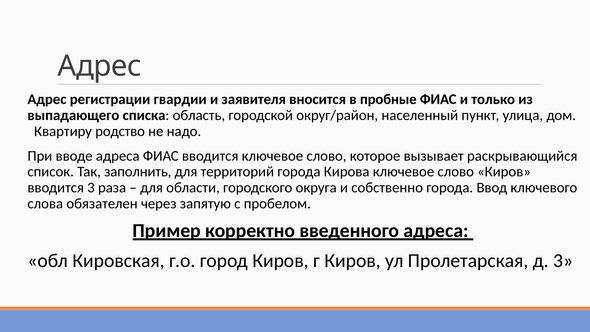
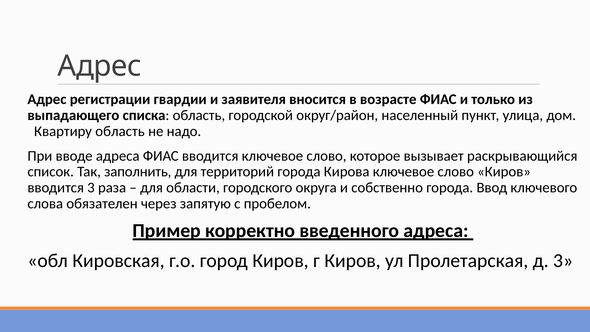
пробные: пробные -> возрасте
Квартиру родство: родство -> область
